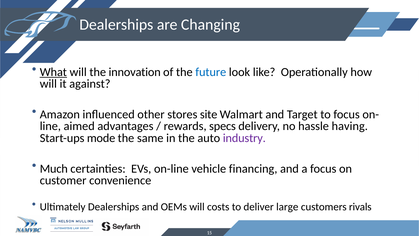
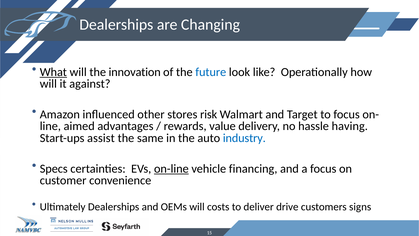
site: site -> risk
specs: specs -> value
mode: mode -> assist
industry colour: purple -> blue
Much: Much -> Specs
on-line underline: none -> present
large: large -> drive
rivals: rivals -> signs
